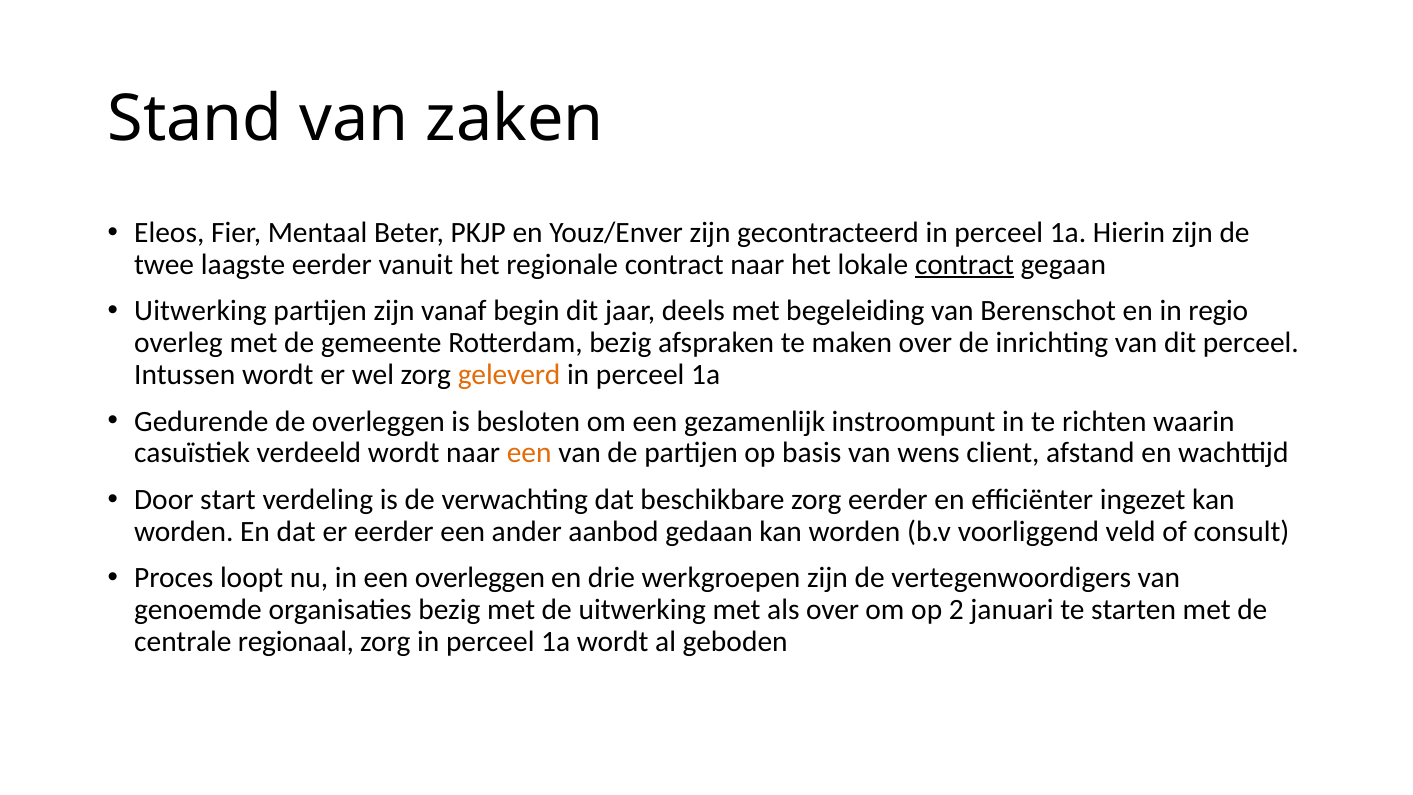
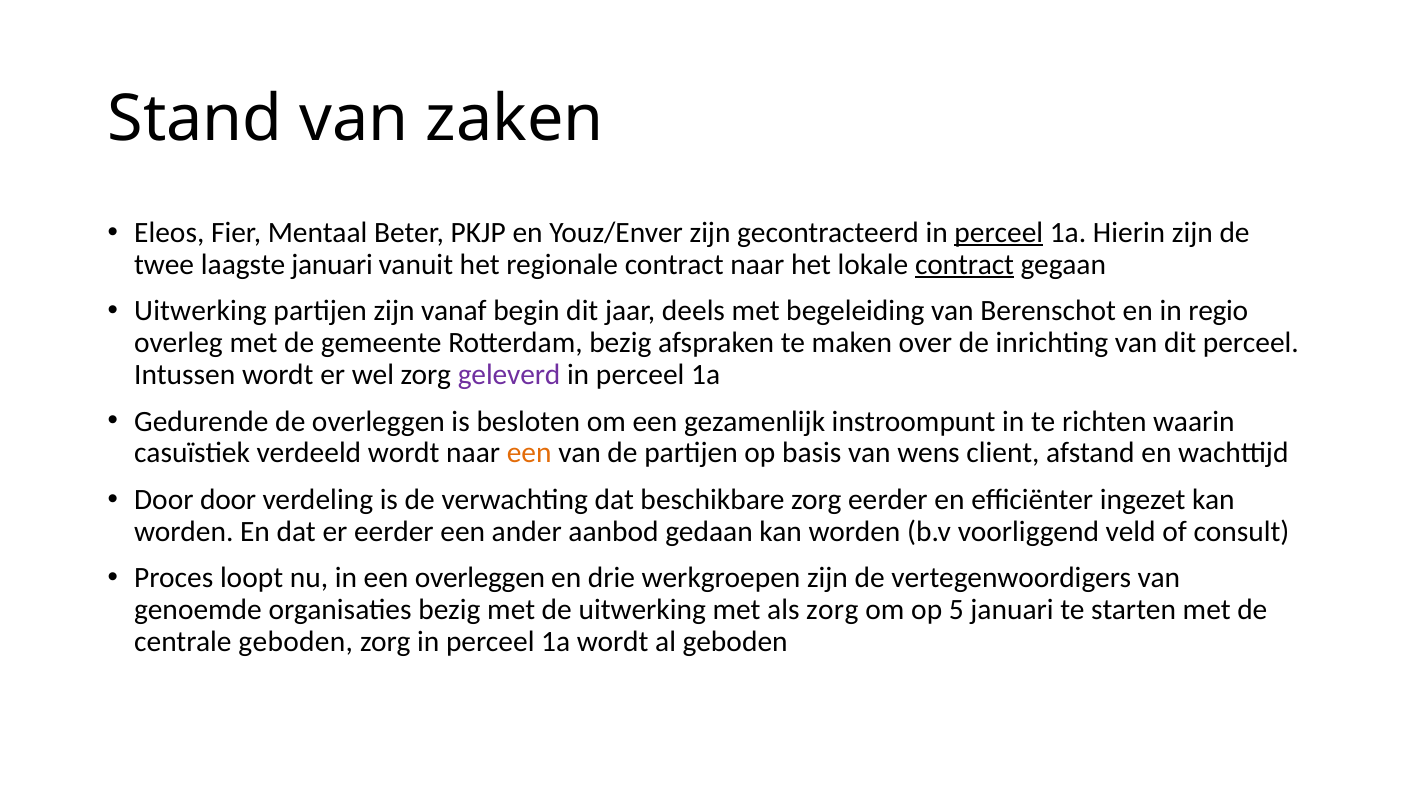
perceel at (999, 233) underline: none -> present
laagste eerder: eerder -> januari
geleverd colour: orange -> purple
Door start: start -> door
als over: over -> zorg
2: 2 -> 5
centrale regionaal: regionaal -> geboden
